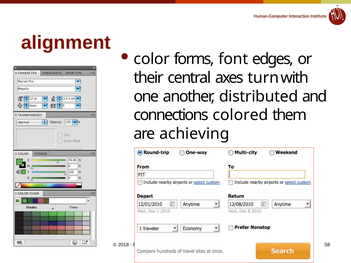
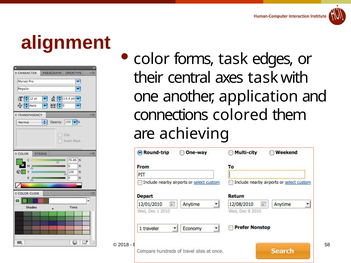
forms font: font -> task
axes turn: turn -> task
distributed: distributed -> application
